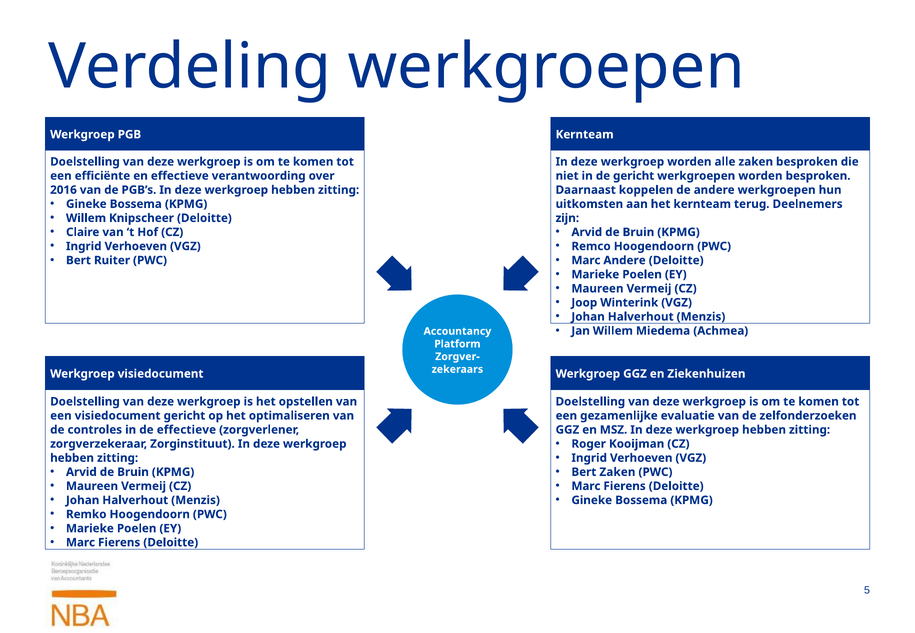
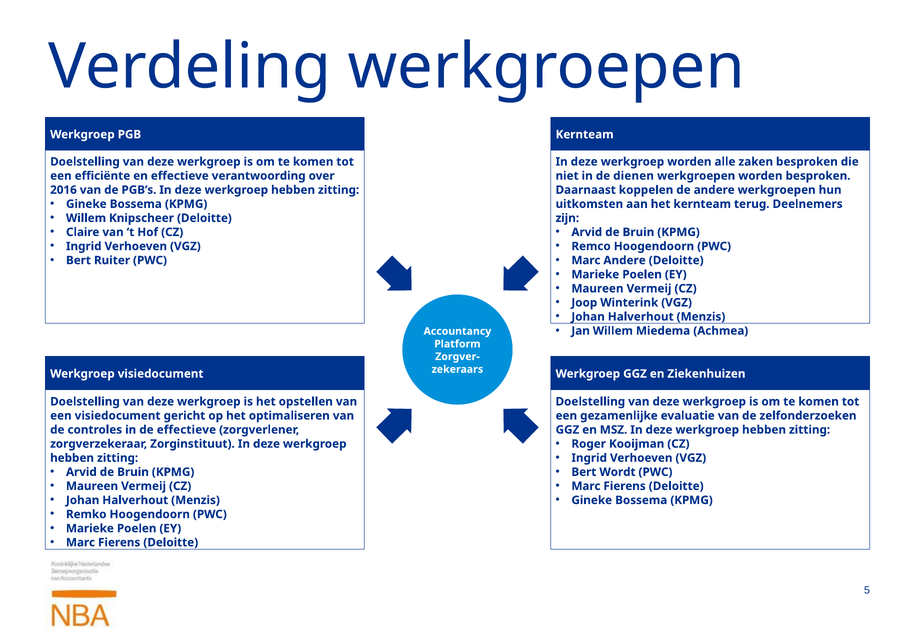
de gericht: gericht -> dienen
Bert Zaken: Zaken -> Wordt
